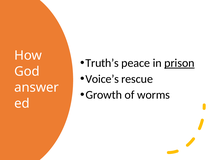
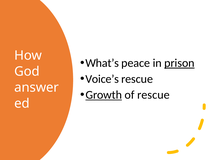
Truth’s: Truth’s -> What’s
Growth underline: none -> present
of worms: worms -> rescue
